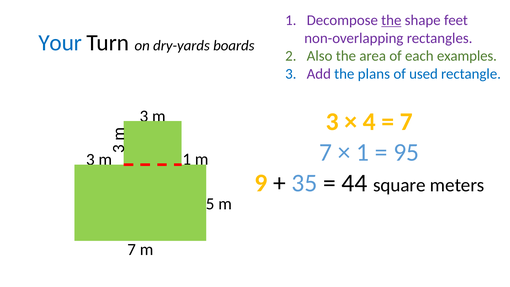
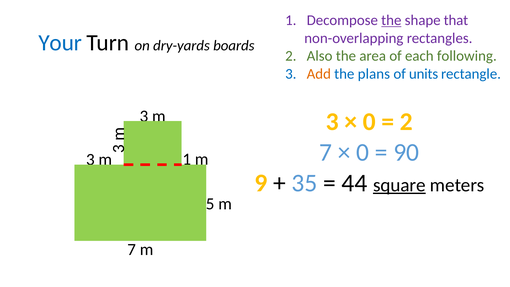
feet: feet -> that
examples: examples -> following
Add colour: purple -> orange
used: used -> units
4 at (369, 122): 4 -> 0
7 at (406, 122): 7 -> 2
1 at (363, 152): 1 -> 0
95: 95 -> 90
square underline: none -> present
